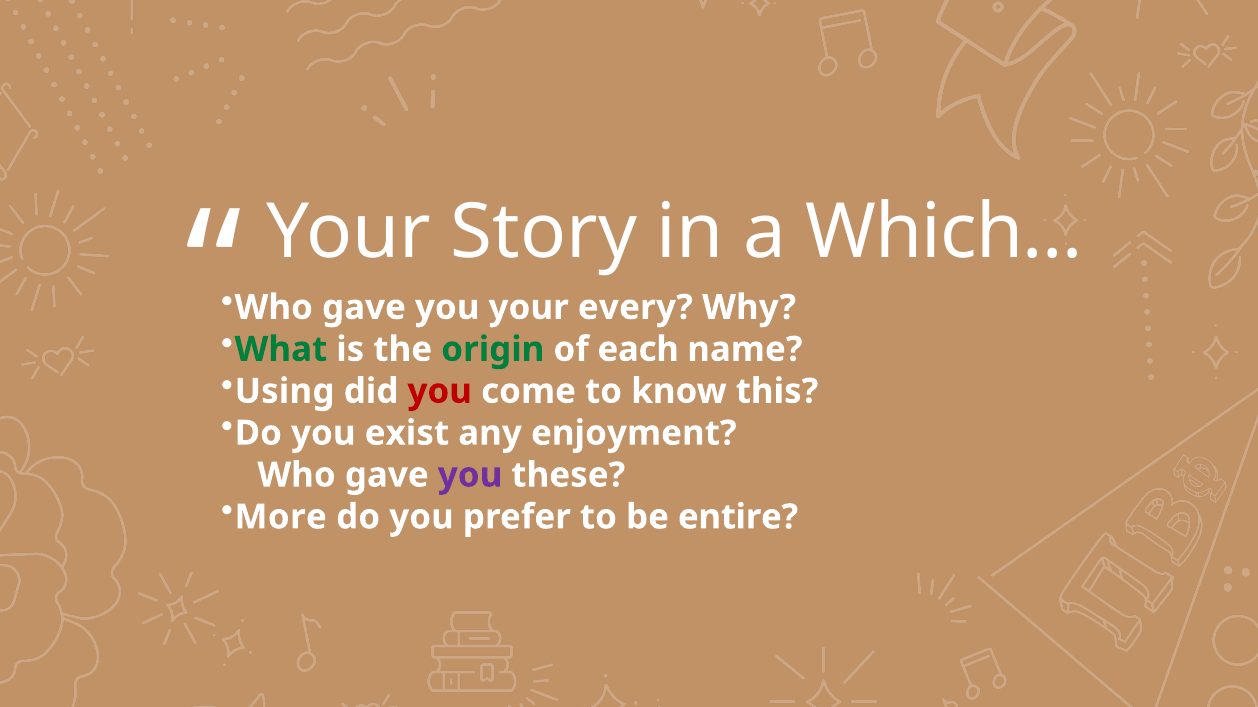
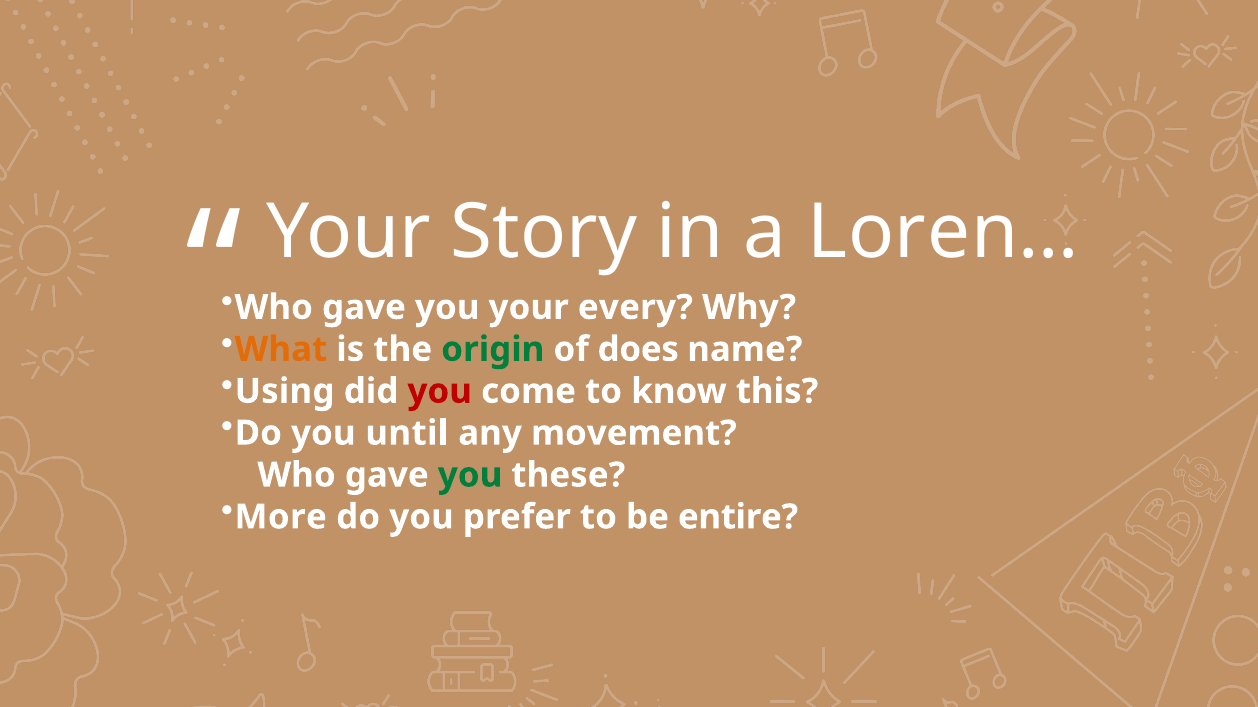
Which…: Which… -> Loren…
What colour: green -> orange
each: each -> does
exist: exist -> until
enjoyment: enjoyment -> movement
you at (470, 475) colour: purple -> green
